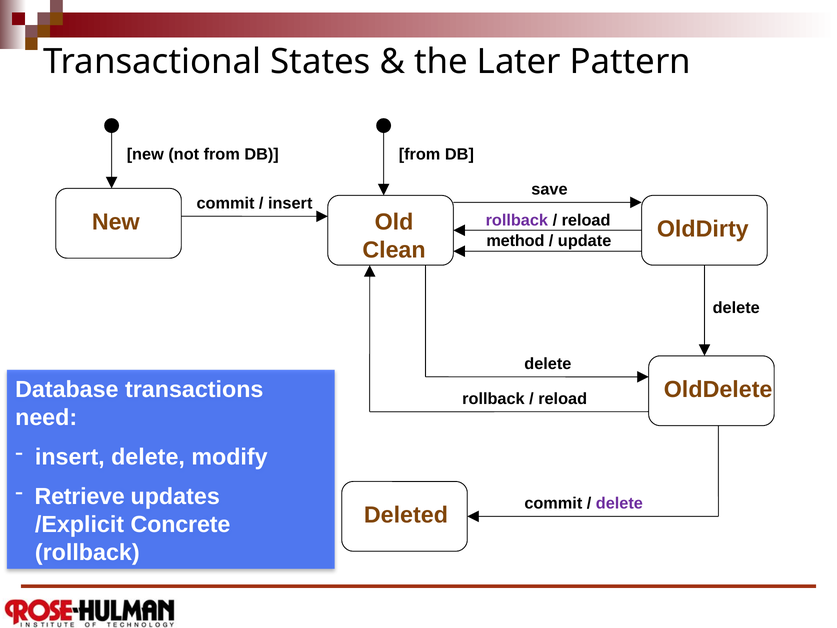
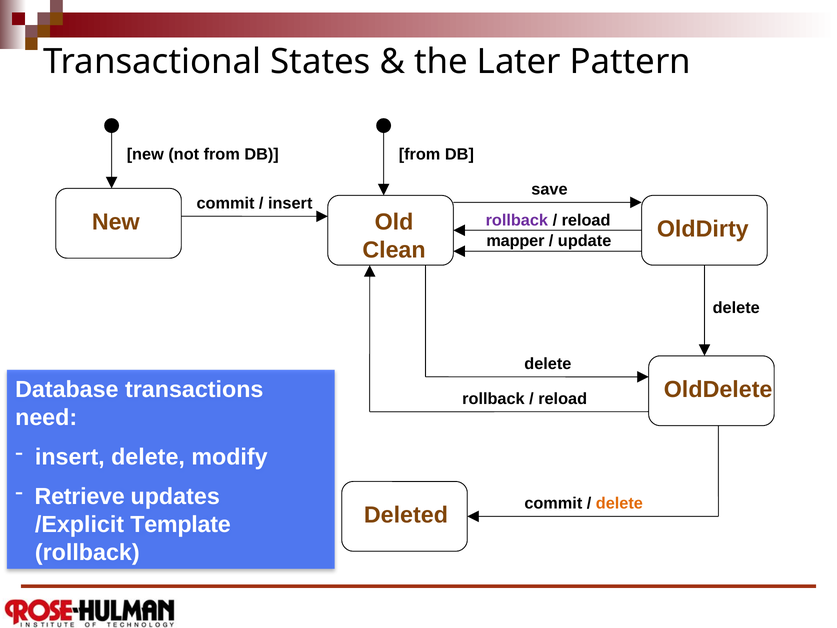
method: method -> mapper
delete at (619, 503) colour: purple -> orange
Concrete: Concrete -> Template
